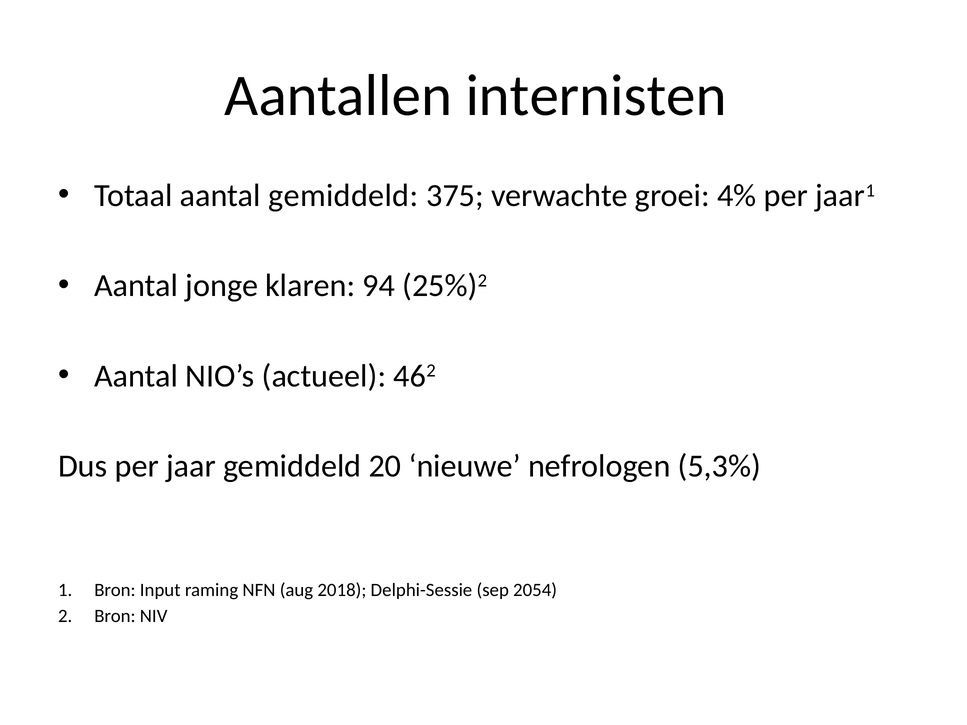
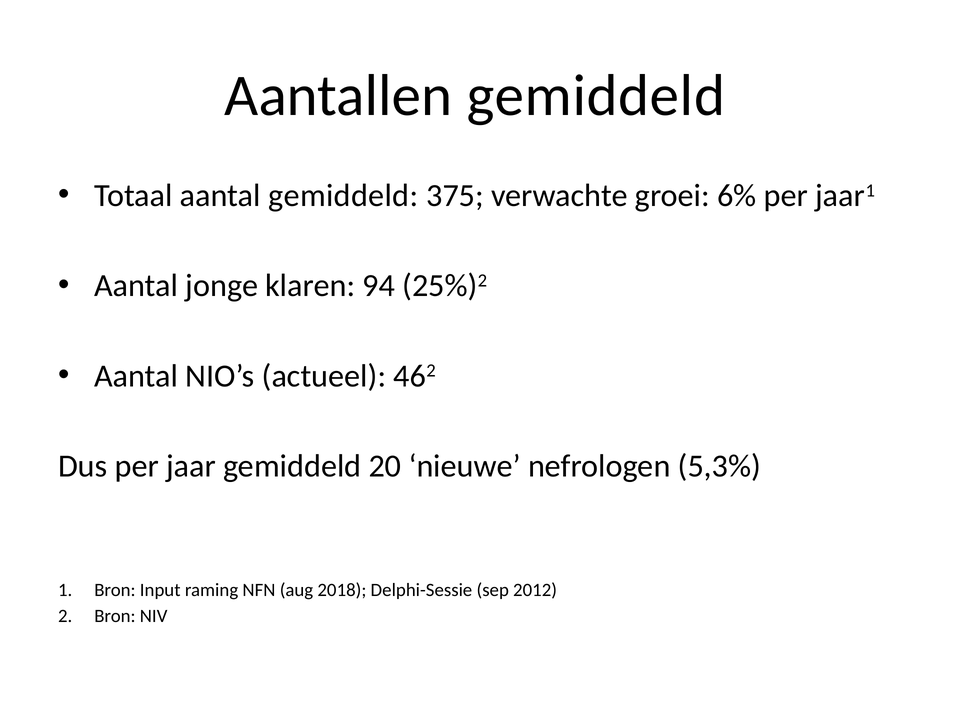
Aantallen internisten: internisten -> gemiddeld
4%: 4% -> 6%
2054: 2054 -> 2012
